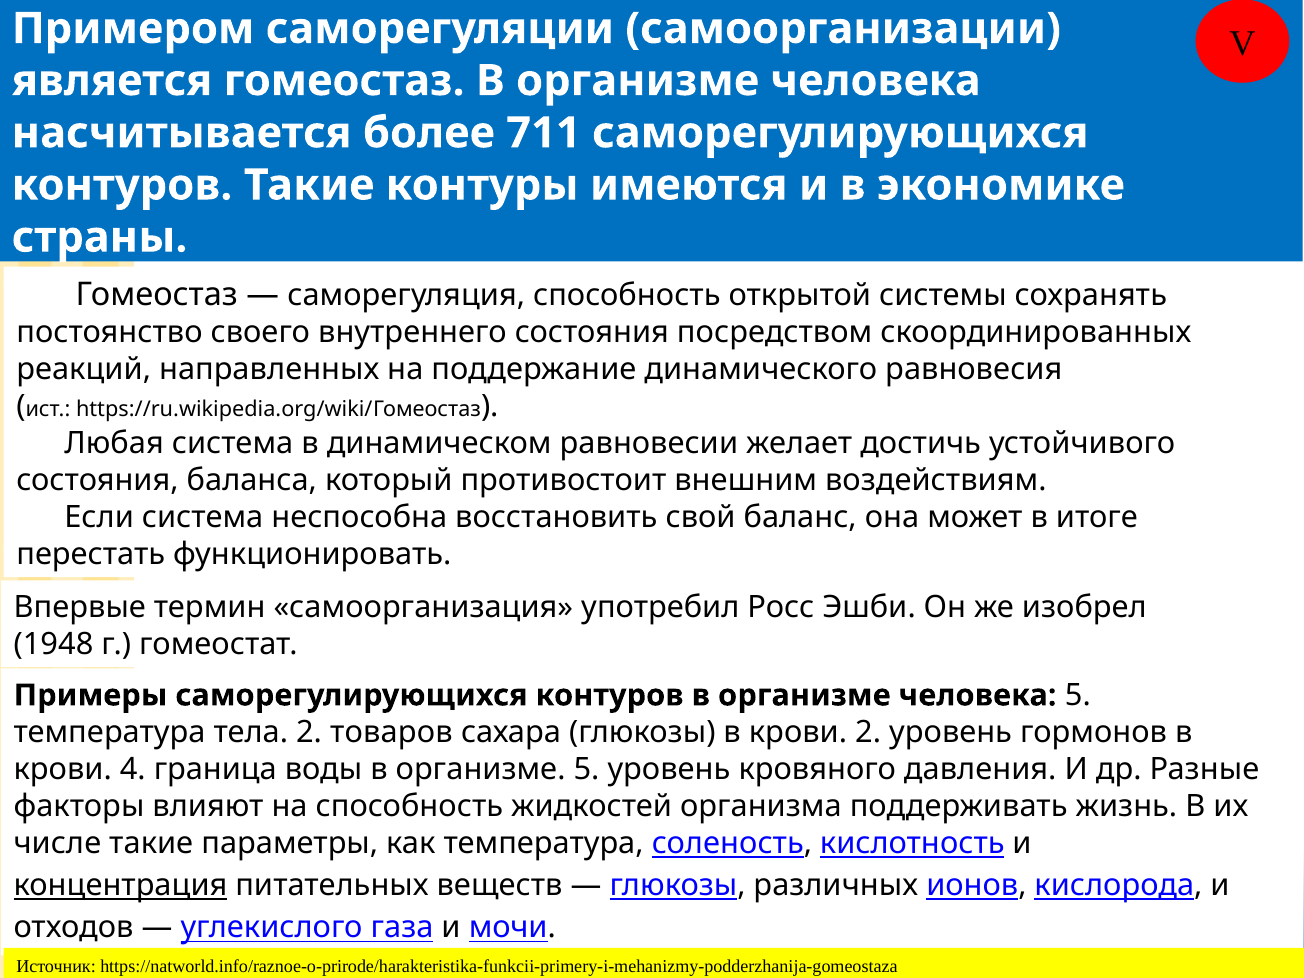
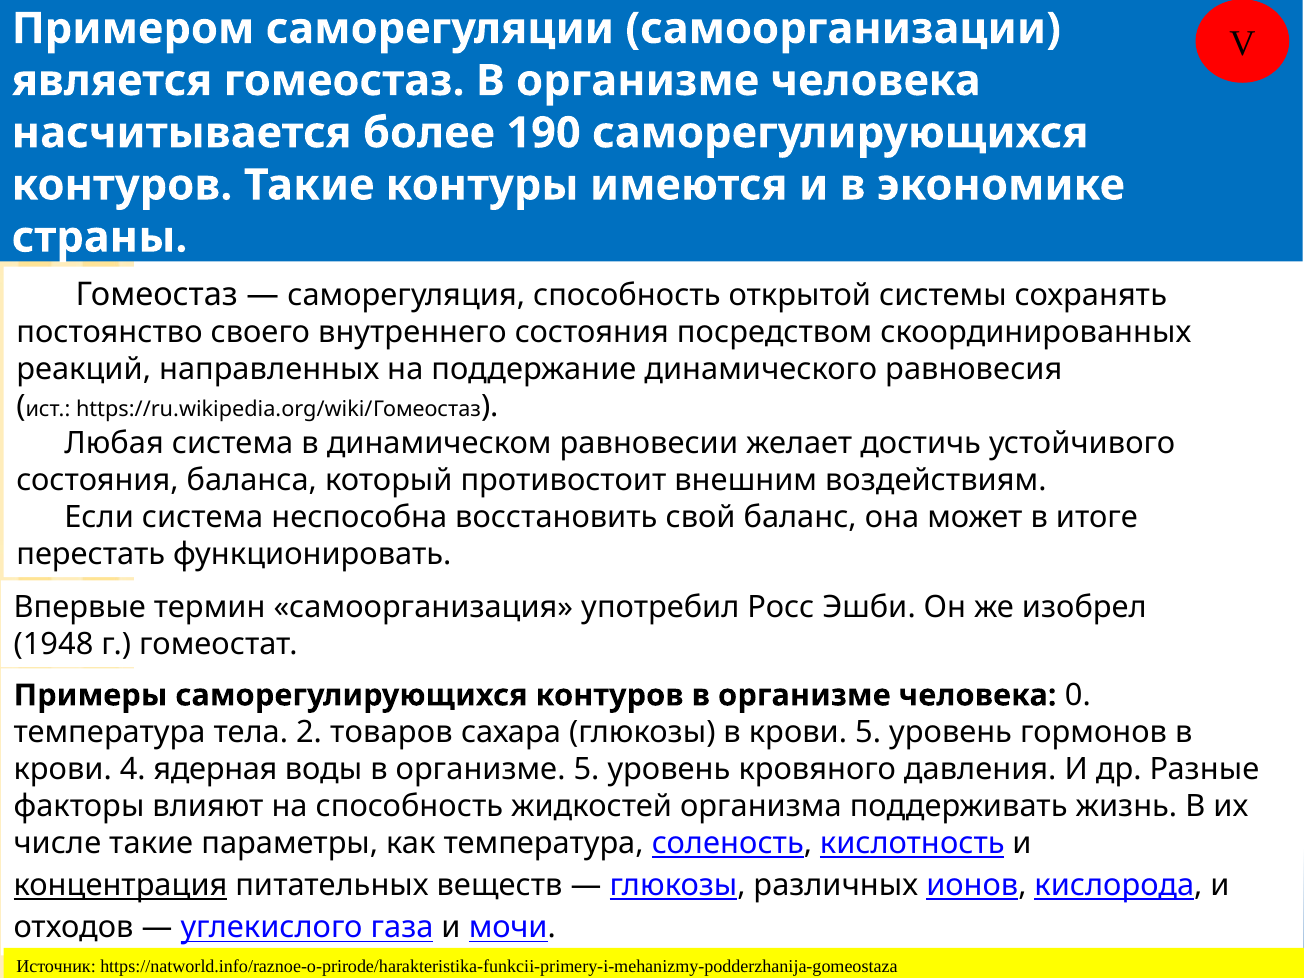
711: 711 -> 190
человека 5: 5 -> 0
крови 2: 2 -> 5
граница: граница -> ядерная
